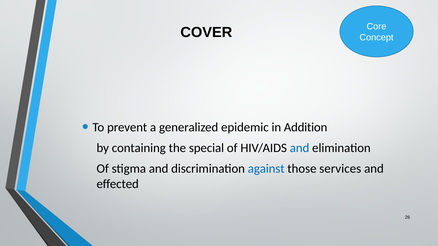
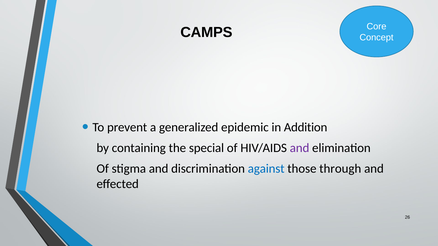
COVER: COVER -> CAMPS
and at (300, 148) colour: blue -> purple
services: services -> through
